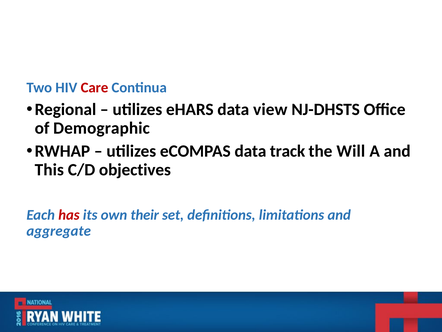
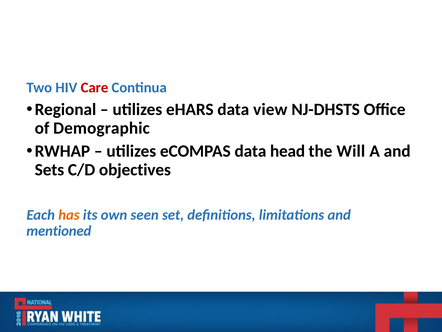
track: track -> head
This: This -> Sets
has colour: red -> orange
their: their -> seen
aggregate: aggregate -> mentioned
